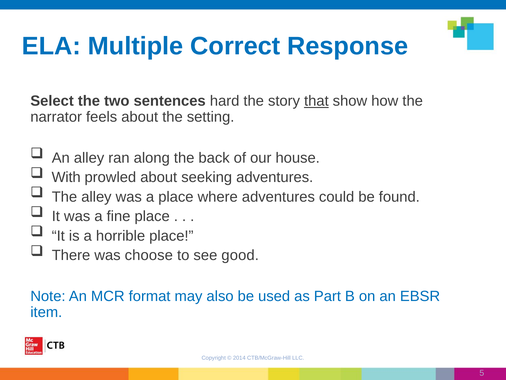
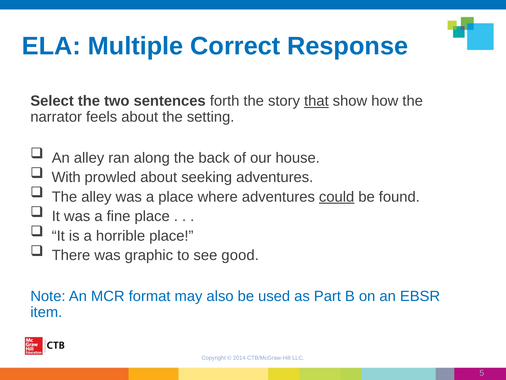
hard: hard -> forth
could underline: none -> present
choose: choose -> graphic
